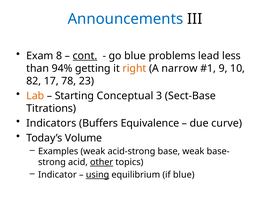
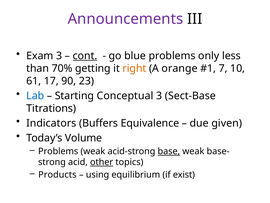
Announcements colour: blue -> purple
Exam 8: 8 -> 3
lead: lead -> only
94%: 94% -> 70%
narrow: narrow -> orange
9: 9 -> 7
82: 82 -> 61
78: 78 -> 90
Lab colour: orange -> blue
curve: curve -> given
Examples at (58, 151): Examples -> Problems
base underline: none -> present
Indicator: Indicator -> Products
using underline: present -> none
if blue: blue -> exist
